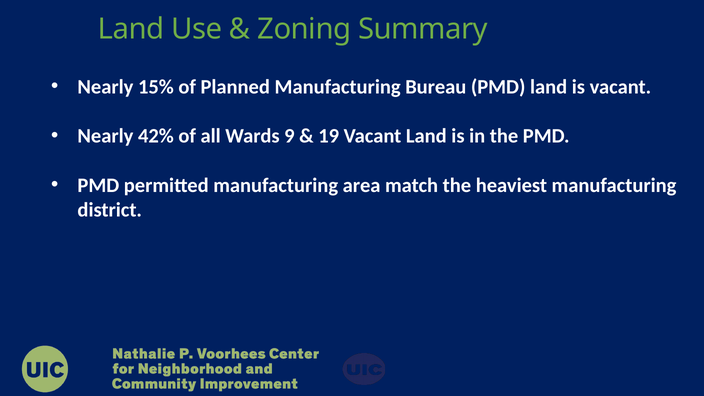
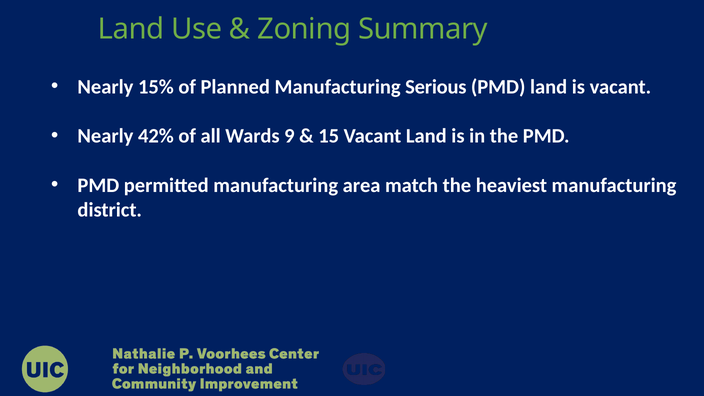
Bureau: Bureau -> Serious
19: 19 -> 15
